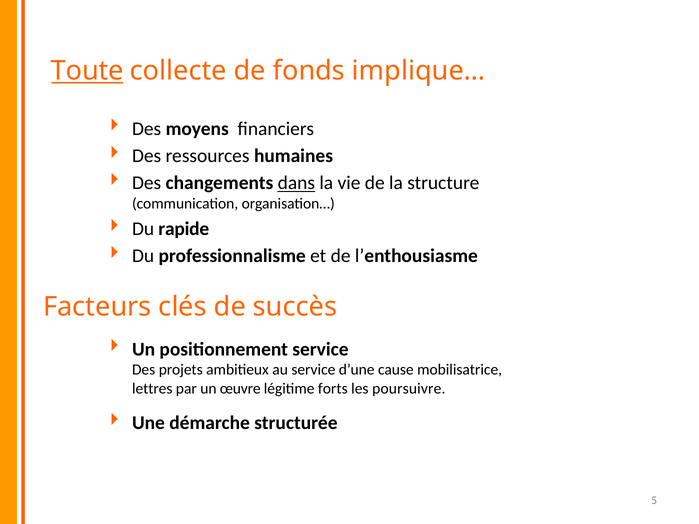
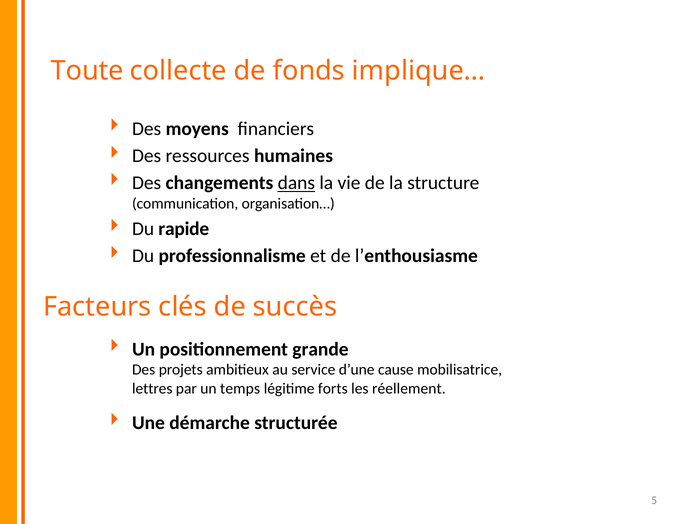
Toute underline: present -> none
positionnement service: service -> grande
œuvre: œuvre -> temps
poursuivre: poursuivre -> réellement
